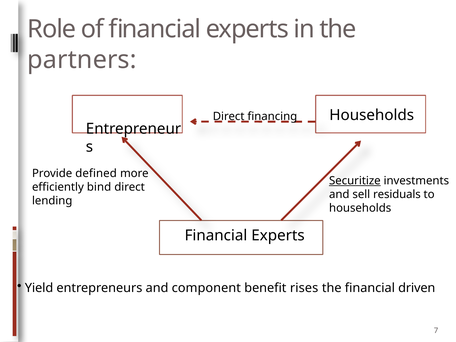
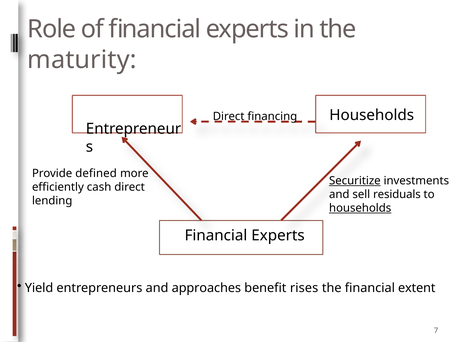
partners: partners -> maturity
bind: bind -> cash
households at (360, 208) underline: none -> present
component: component -> approaches
driven: driven -> extent
